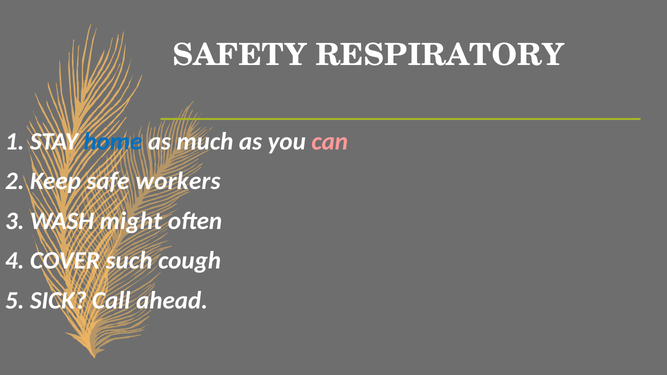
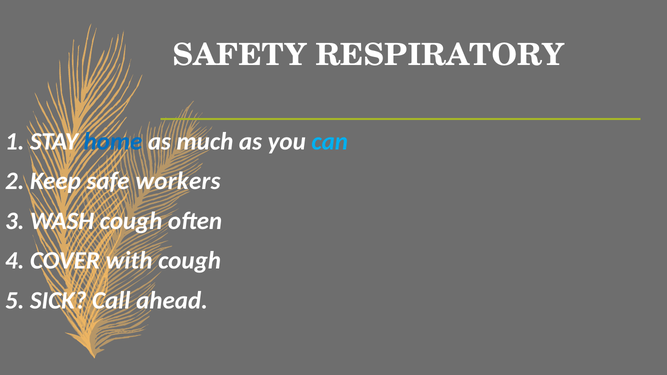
can colour: pink -> light blue
might at (131, 221): might -> cough
such: such -> with
